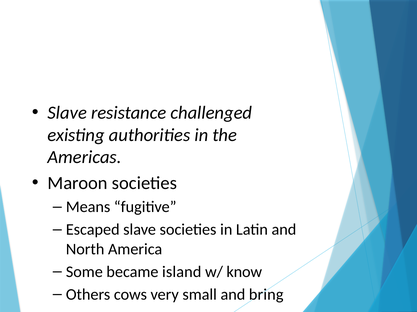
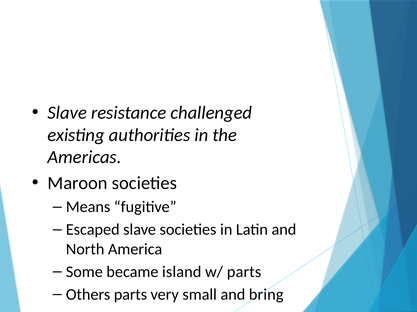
w/ know: know -> parts
Others cows: cows -> parts
